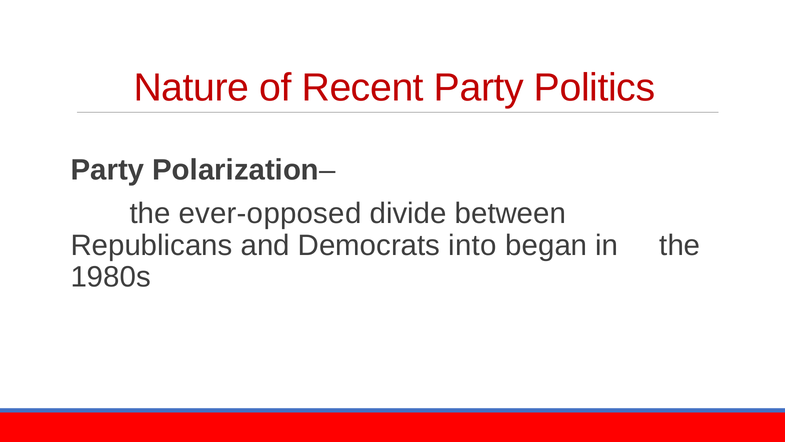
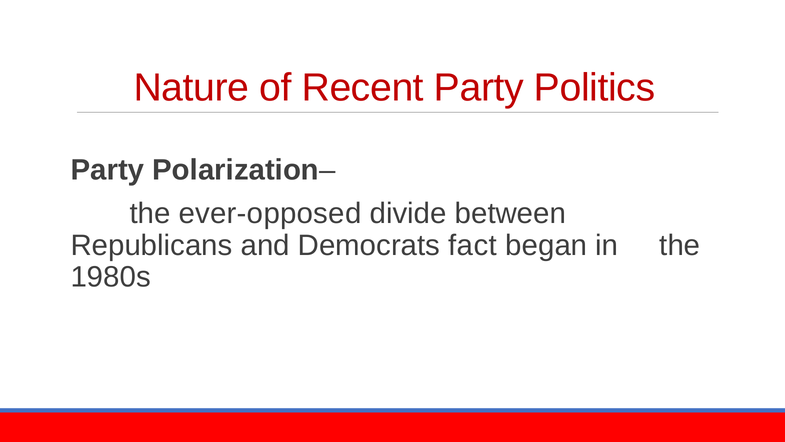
into: into -> fact
